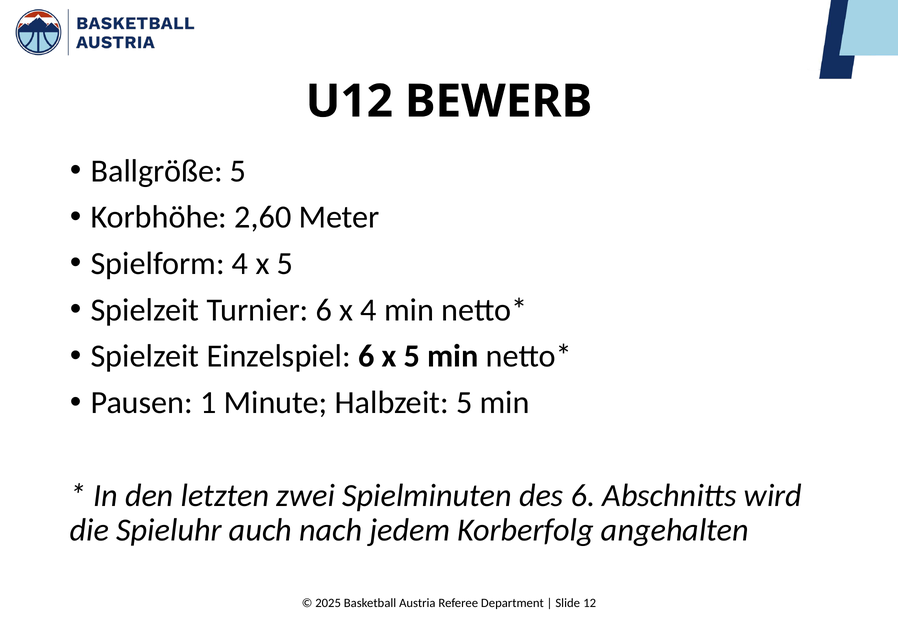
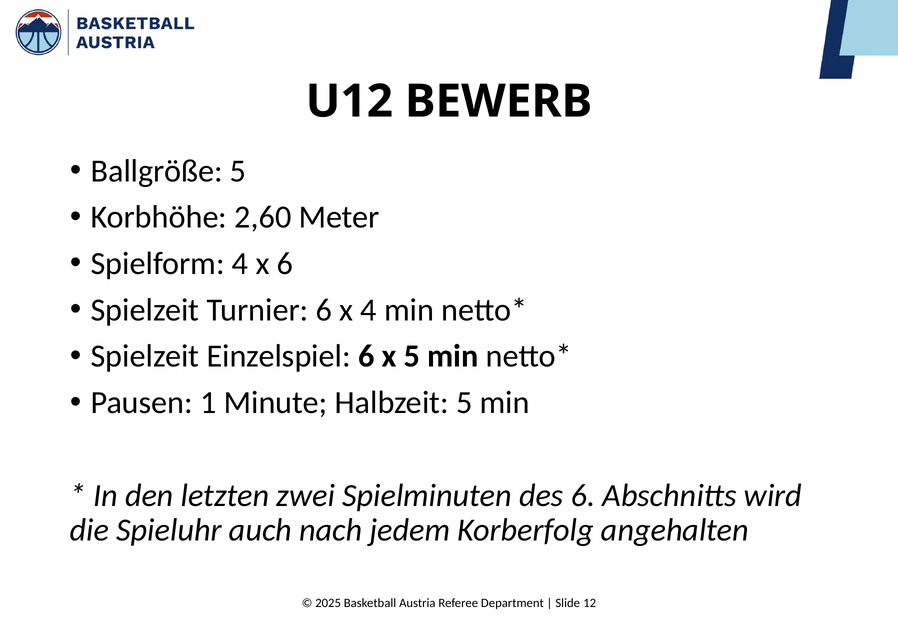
4 x 5: 5 -> 6
